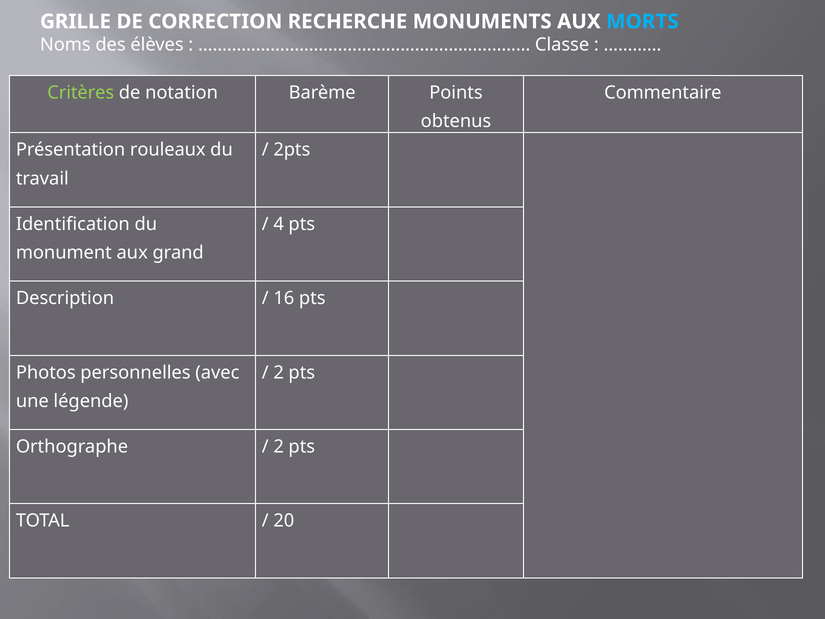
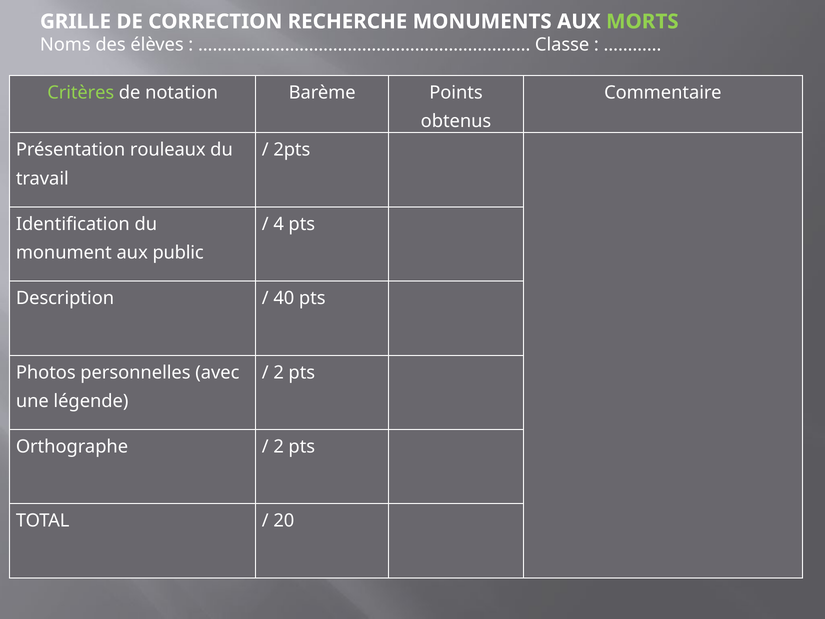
MORTS colour: light blue -> light green
grand: grand -> public
16: 16 -> 40
